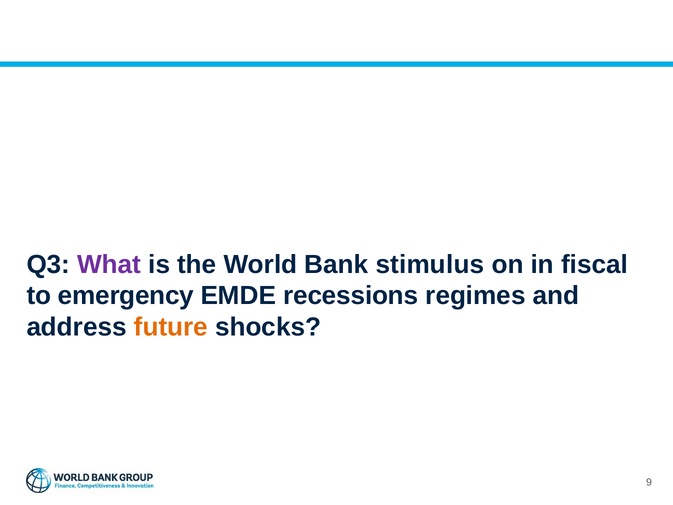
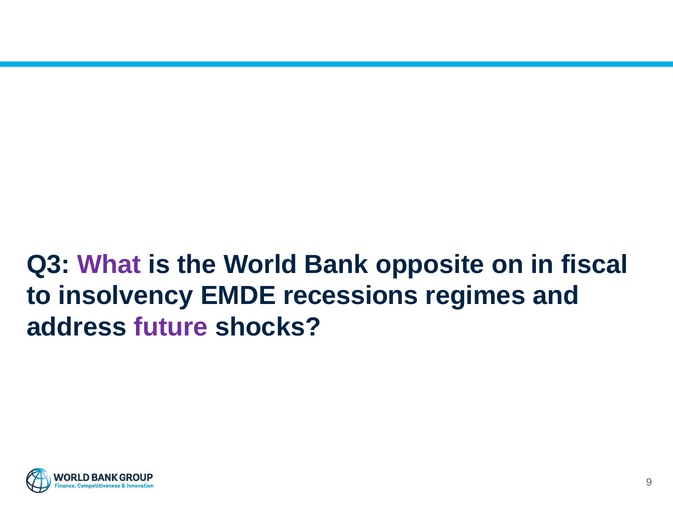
stimulus: stimulus -> opposite
emergency: emergency -> insolvency
future colour: orange -> purple
